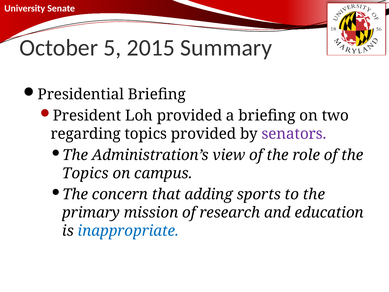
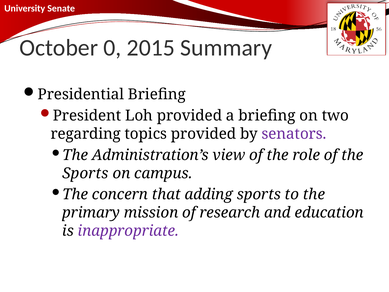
5: 5 -> 0
Topics at (85, 173): Topics -> Sports
inappropriate colour: blue -> purple
